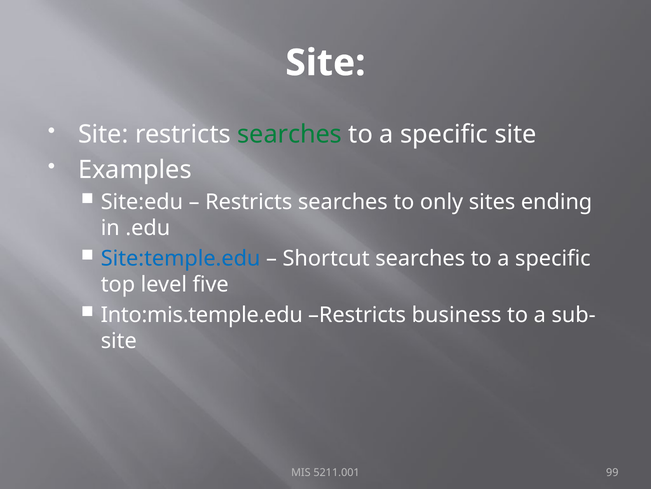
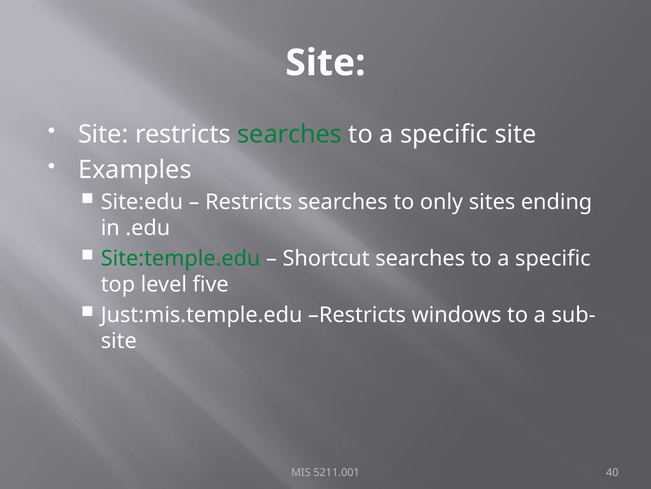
Site:temple.edu colour: blue -> green
Into:mis.temple.edu: Into:mis.temple.edu -> Just:mis.temple.edu
business: business -> windows
99: 99 -> 40
